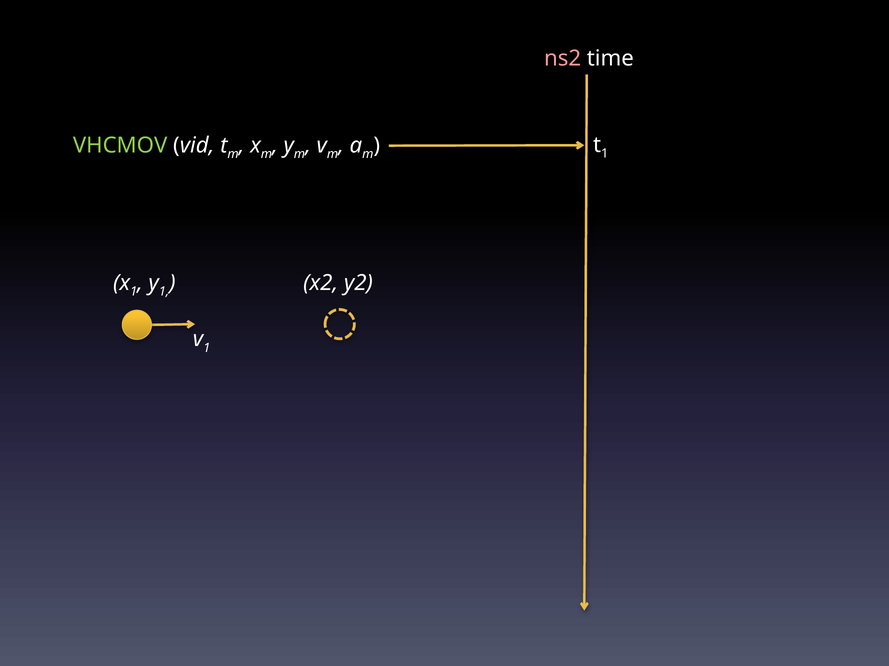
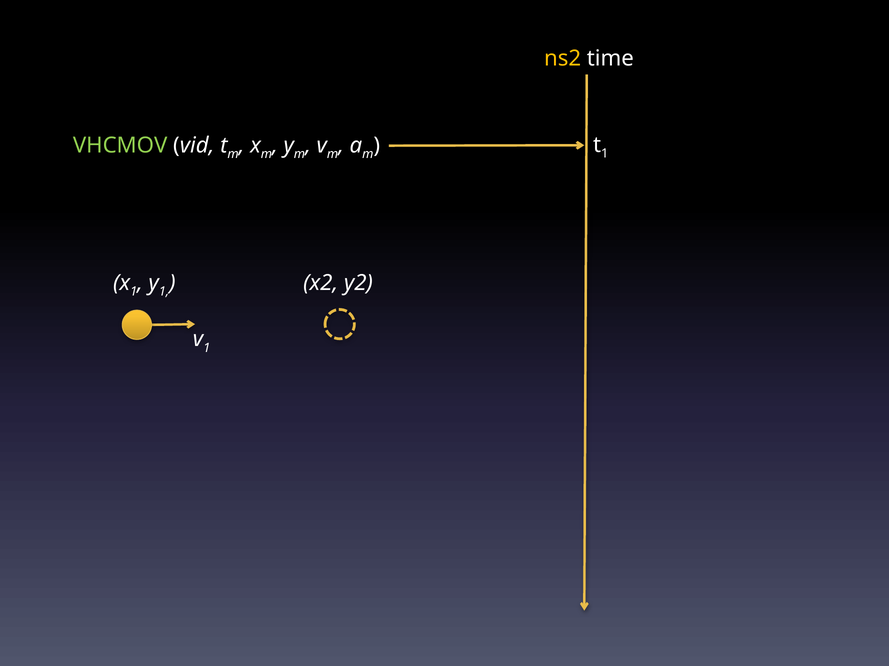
ns2 colour: pink -> yellow
